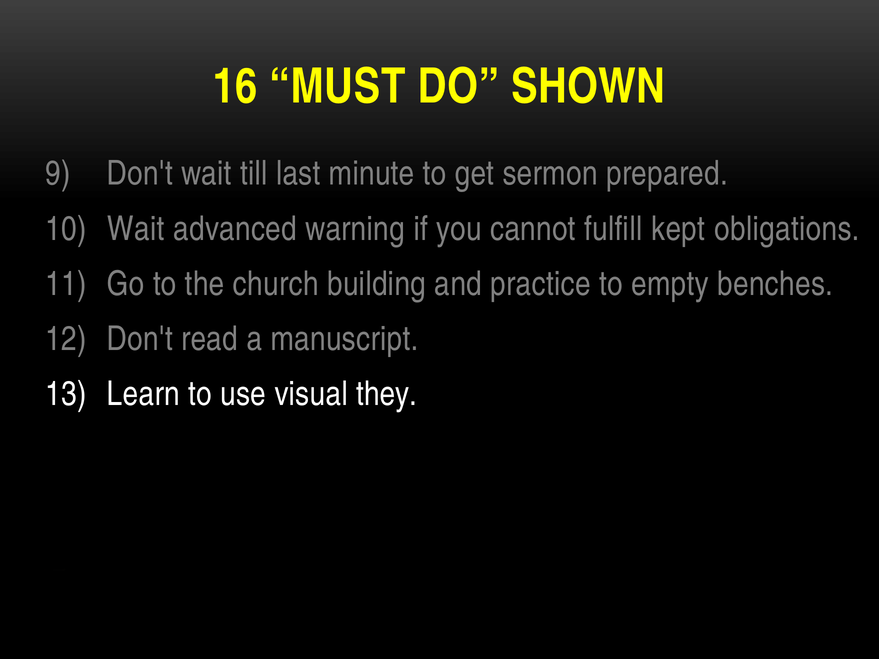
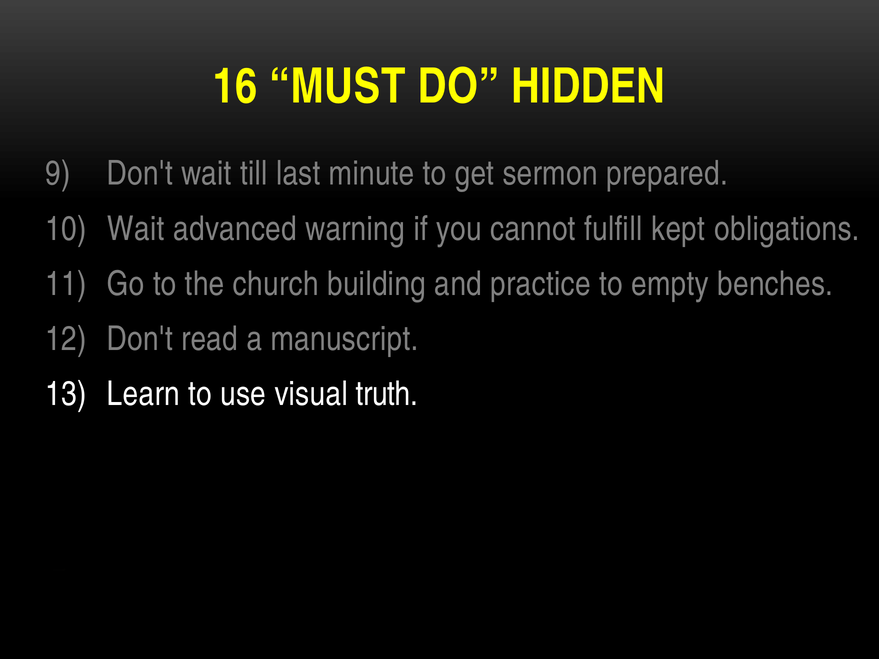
SHOWN: SHOWN -> HIDDEN
they: they -> truth
